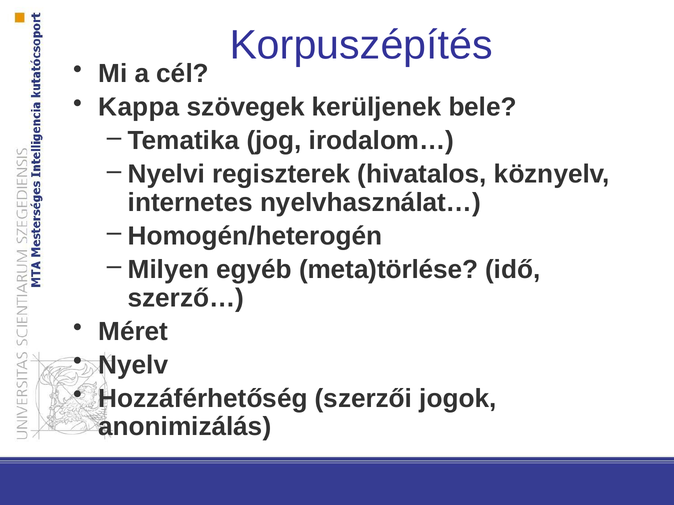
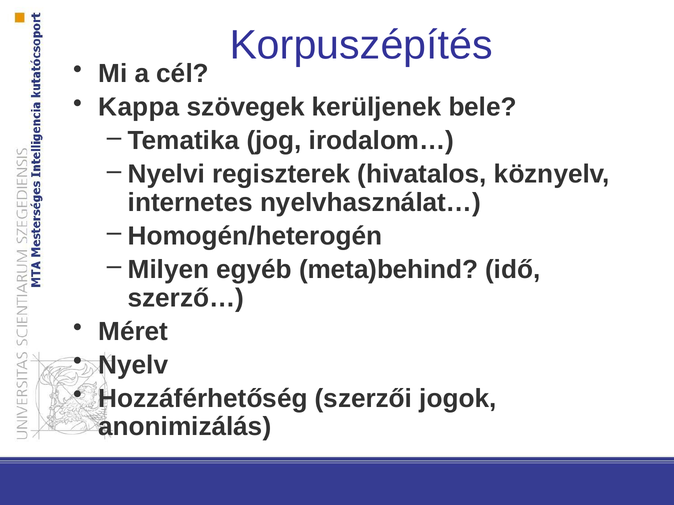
meta)törlése: meta)törlése -> meta)behind
